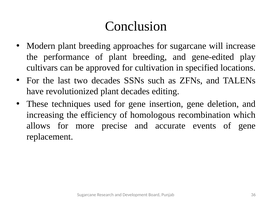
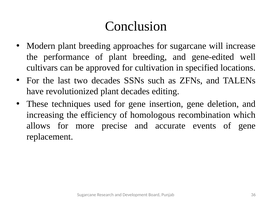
play: play -> well
